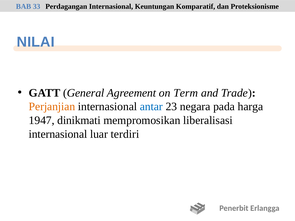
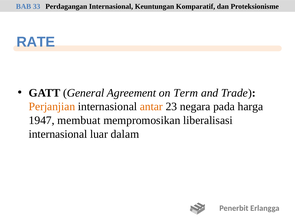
NILAI: NILAI -> RATE
antar colour: blue -> orange
dinikmati: dinikmati -> membuat
terdiri: terdiri -> dalam
